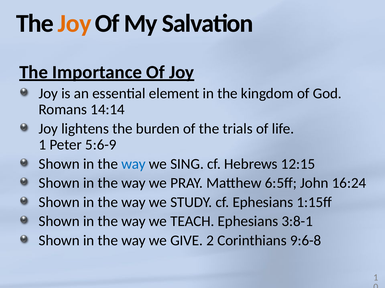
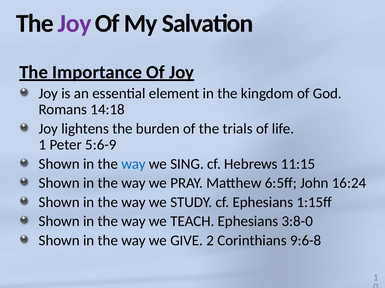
Joy at (74, 23) colour: orange -> purple
14:14: 14:14 -> 14:18
12:15: 12:15 -> 11:15
3:8-1: 3:8-1 -> 3:8-0
